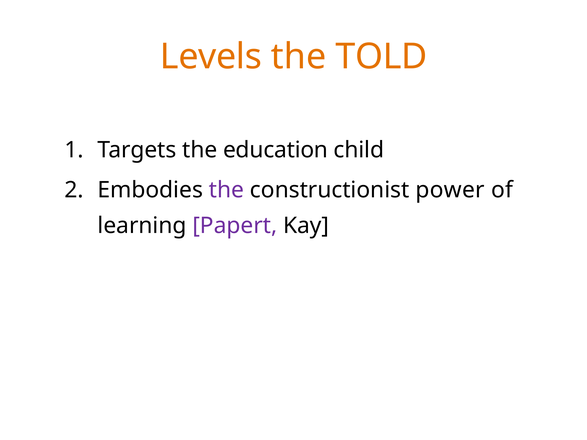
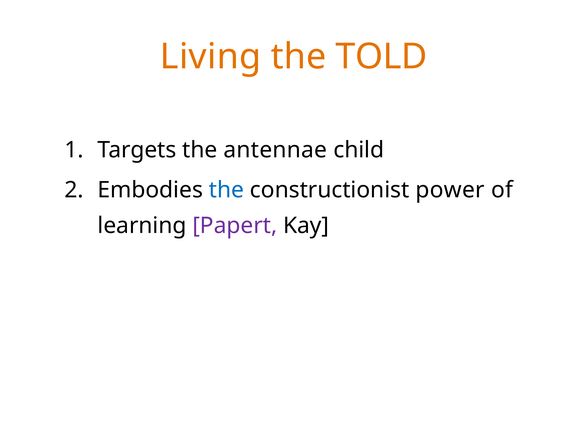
Levels: Levels -> Living
education: education -> antennae
the at (226, 190) colour: purple -> blue
